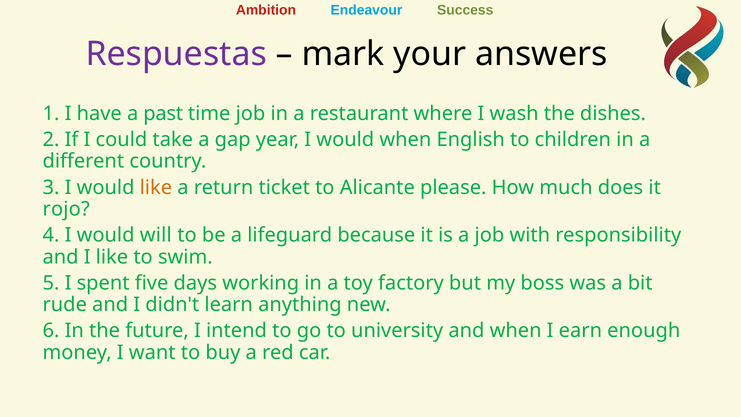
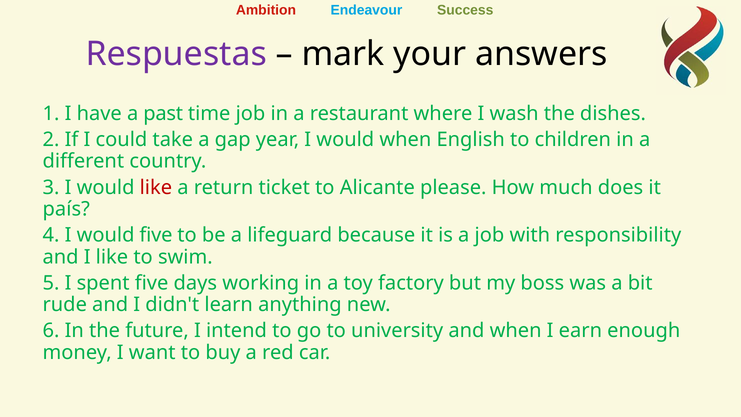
like at (156, 187) colour: orange -> red
rojo: rojo -> país
would will: will -> five
